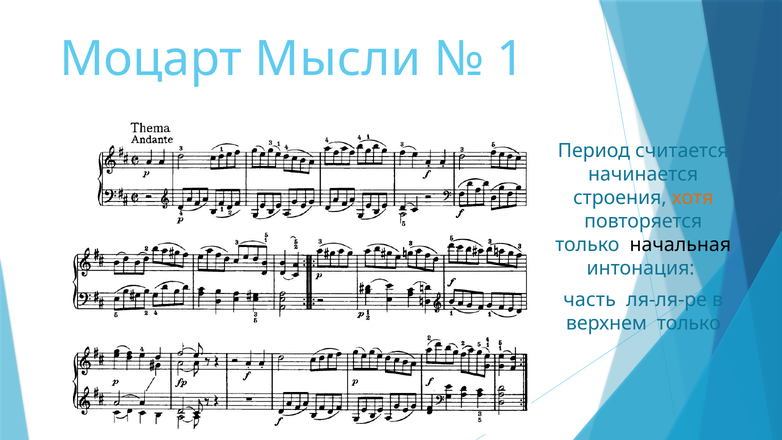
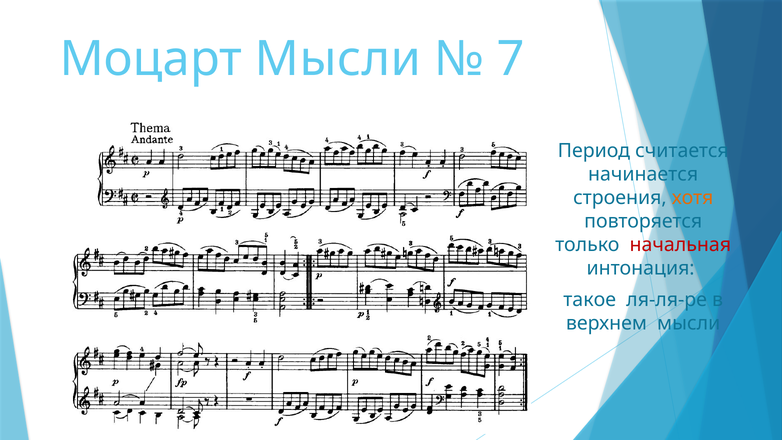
1: 1 -> 7
начальная colour: black -> red
часть: часть -> такое
верхнем только: только -> мысли
